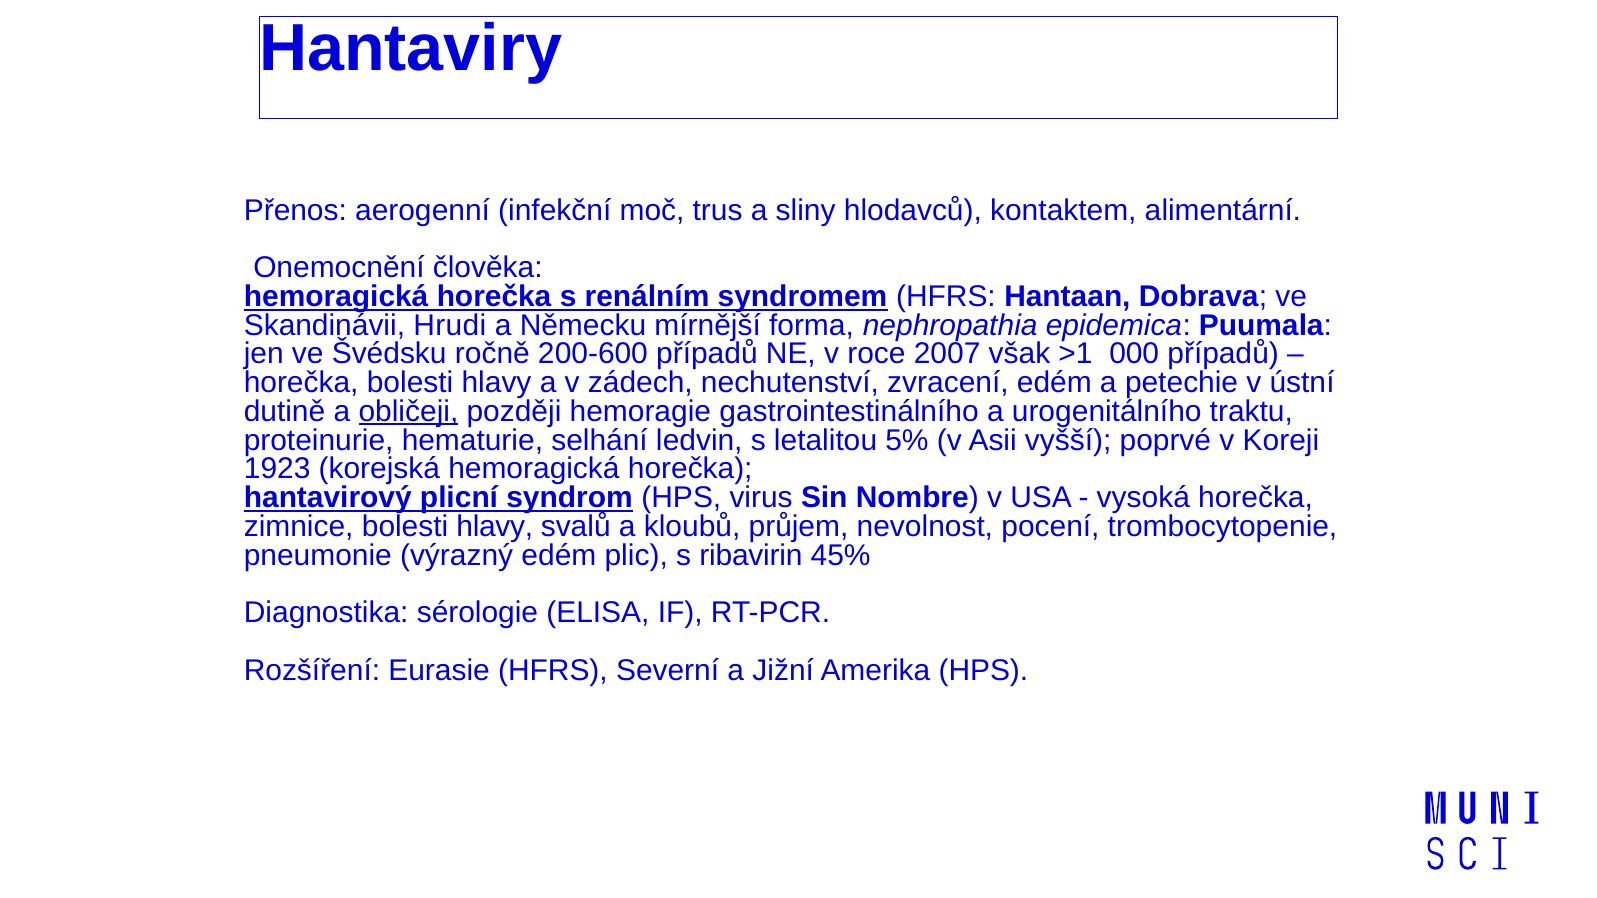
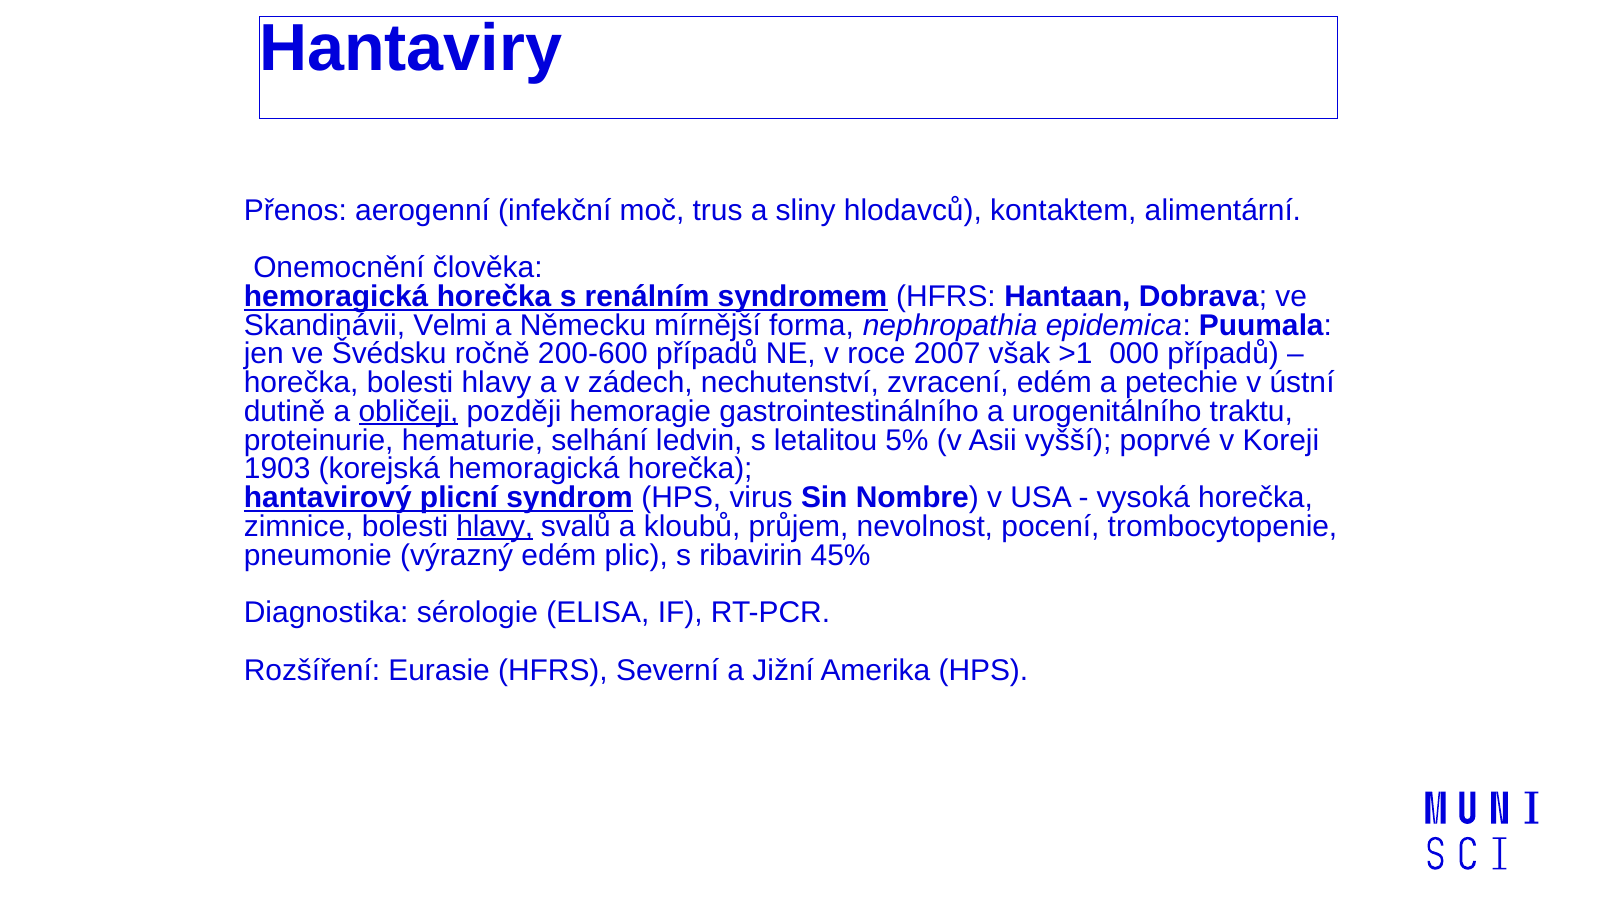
Hrudi: Hrudi -> Velmi
1923: 1923 -> 1903
hlavy at (495, 527) underline: none -> present
